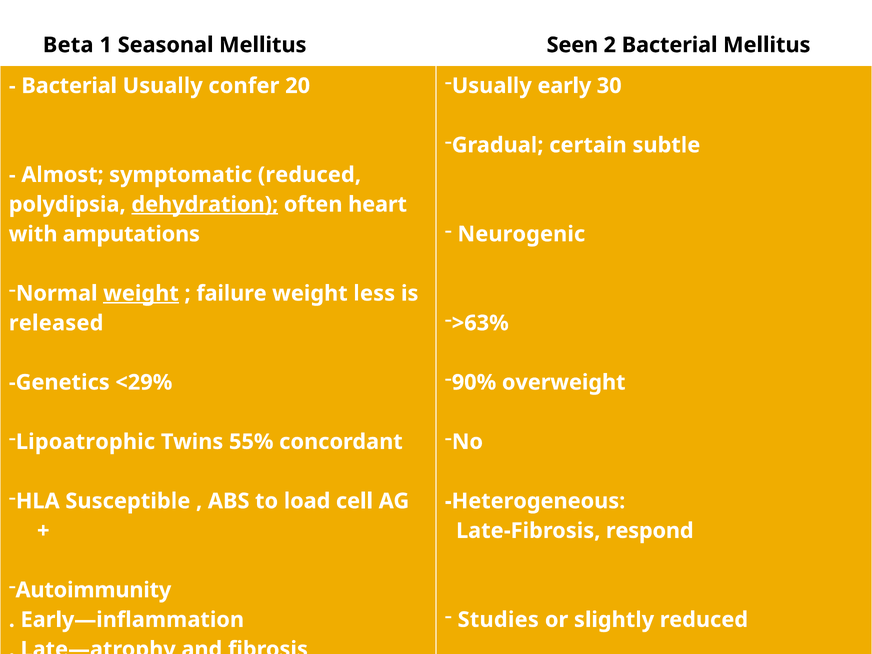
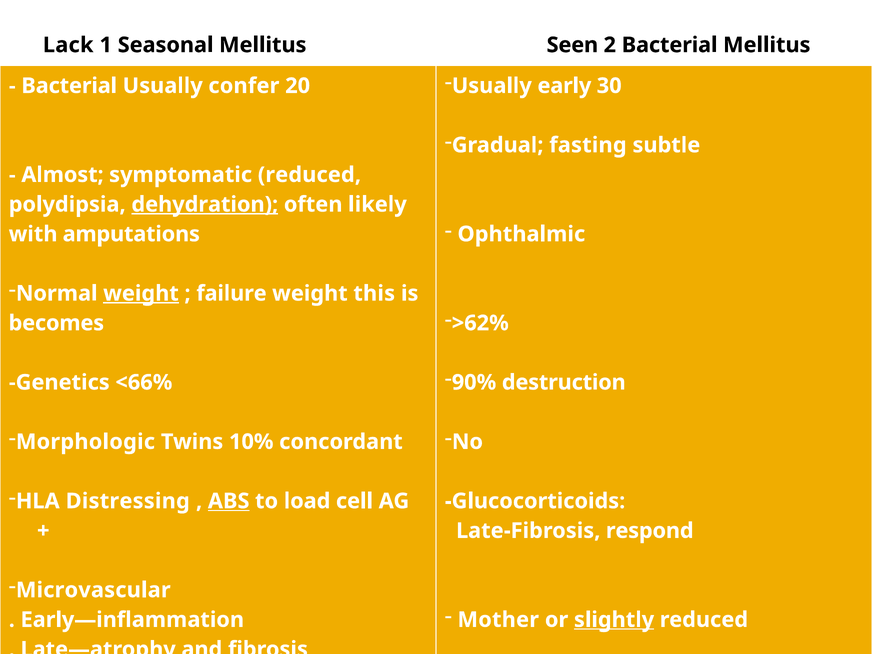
Beta: Beta -> Lack
certain: certain -> fasting
heart: heart -> likely
Neurogenic: Neurogenic -> Ophthalmic
less: less -> this
>63%: >63% -> >62%
released: released -> becomes
overweight: overweight -> destruction
<29%: <29% -> <66%
Lipoatrophic: Lipoatrophic -> Morphologic
55%: 55% -> 10%
Susceptible: Susceptible -> Distressing
ABS underline: none -> present
Heterogeneous: Heterogeneous -> Glucocorticoids
Autoimmunity: Autoimmunity -> Microvascular
Studies: Studies -> Mother
slightly underline: none -> present
